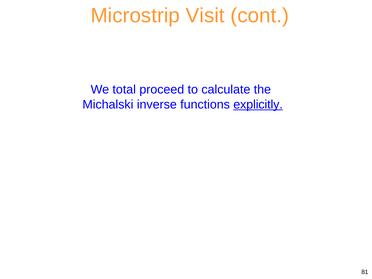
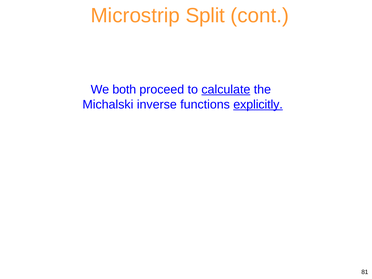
Visit: Visit -> Split
total: total -> both
calculate underline: none -> present
